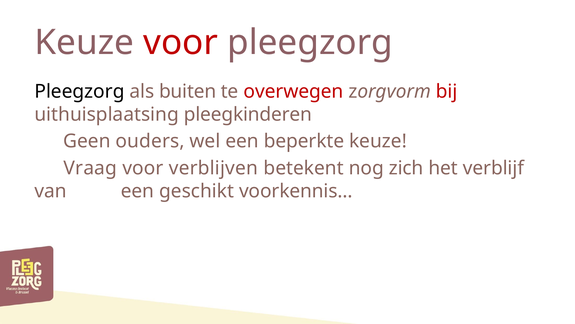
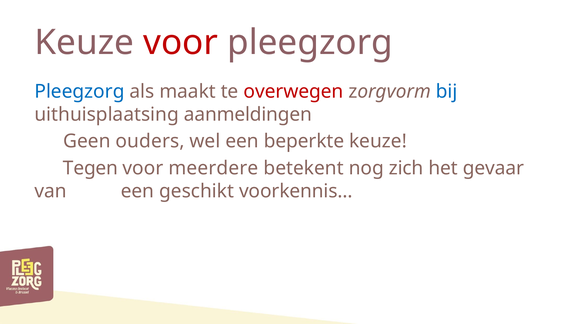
Pleegzorg at (80, 91) colour: black -> blue
buiten: buiten -> maakt
bij colour: red -> blue
pleegkinderen: pleegkinderen -> aanmeldingen
Vraag: Vraag -> Tegen
verblijven: verblijven -> meerdere
verblijf: verblijf -> gevaar
